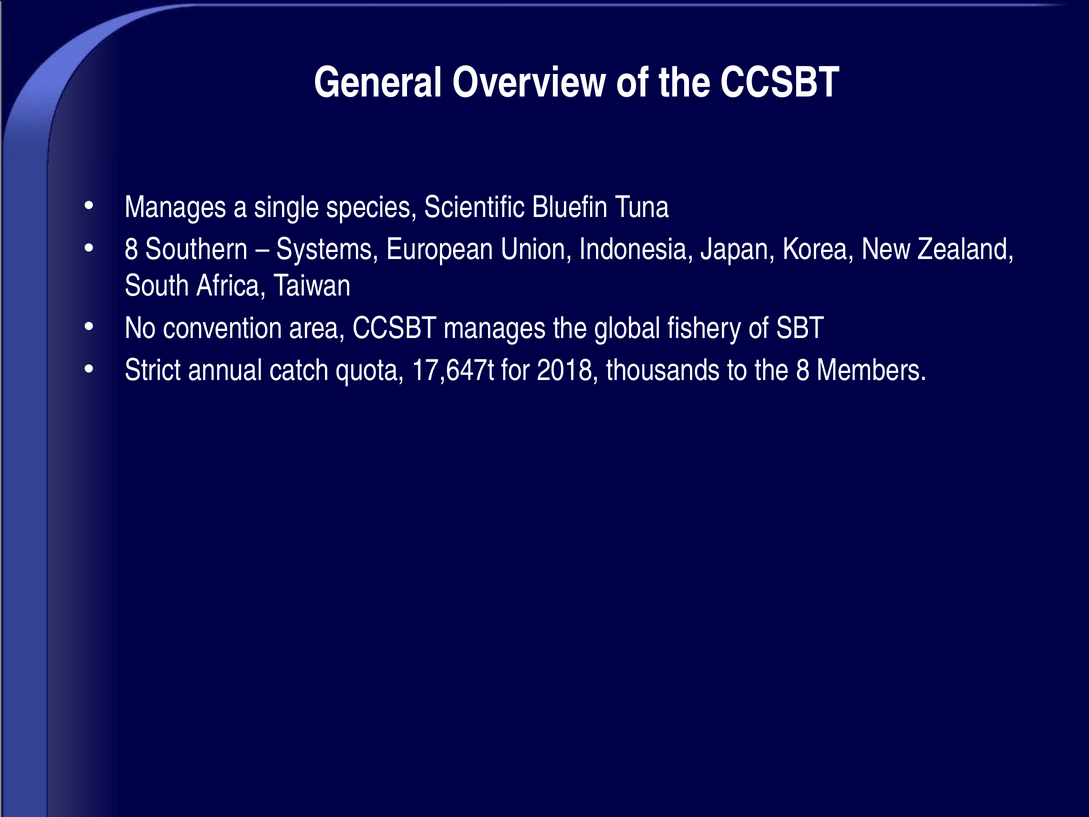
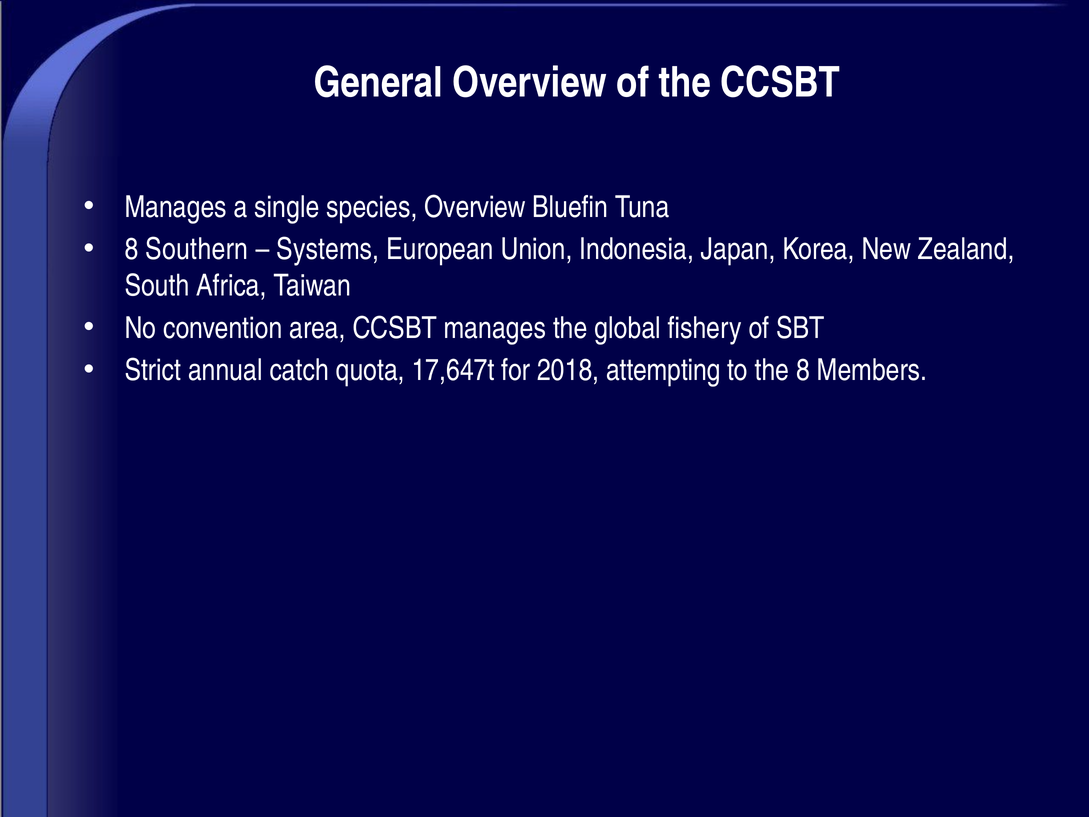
species Scientific: Scientific -> Overview
thousands: thousands -> attempting
